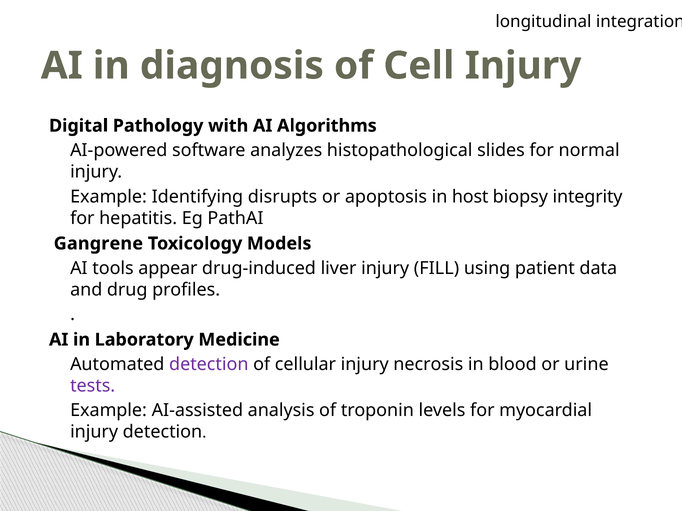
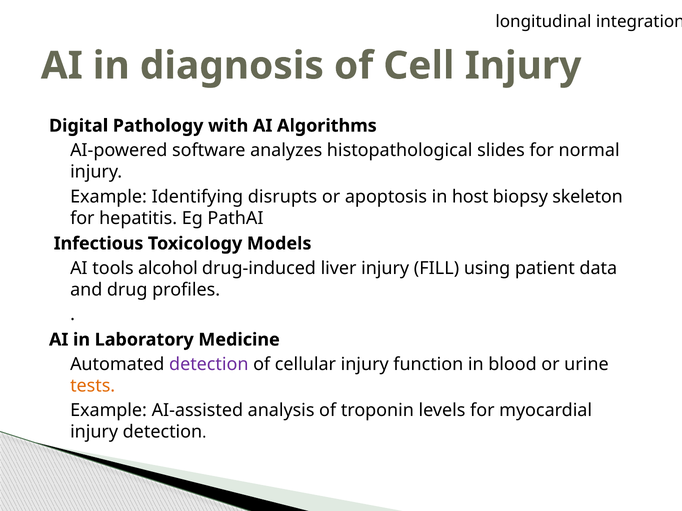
integrity: integrity -> skeleton
Gangrene: Gangrene -> Infectious
appear: appear -> alcohol
necrosis: necrosis -> function
tests colour: purple -> orange
